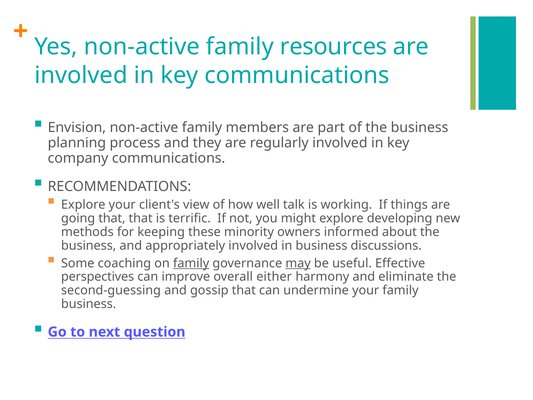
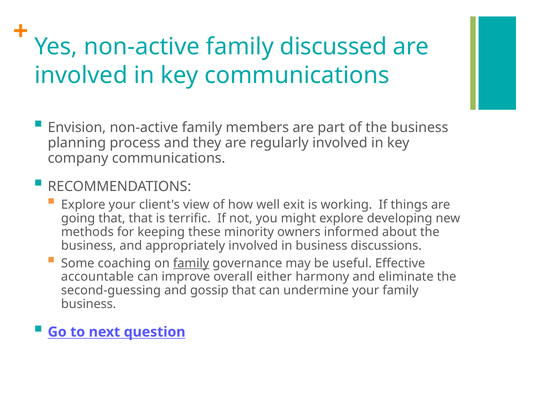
resources: resources -> discussed
talk: talk -> exit
may underline: present -> none
perspectives: perspectives -> accountable
